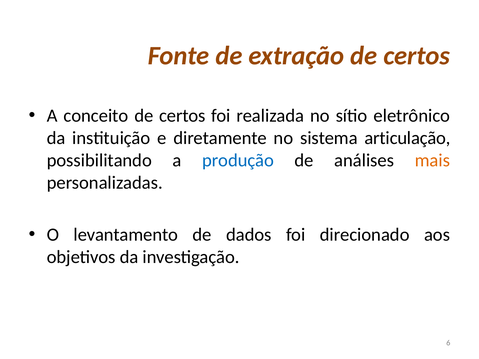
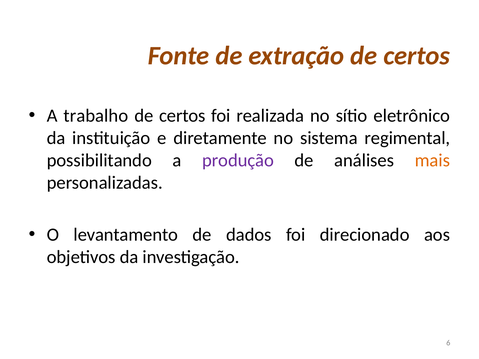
conceito: conceito -> trabalho
articulação: articulação -> regimental
produção colour: blue -> purple
